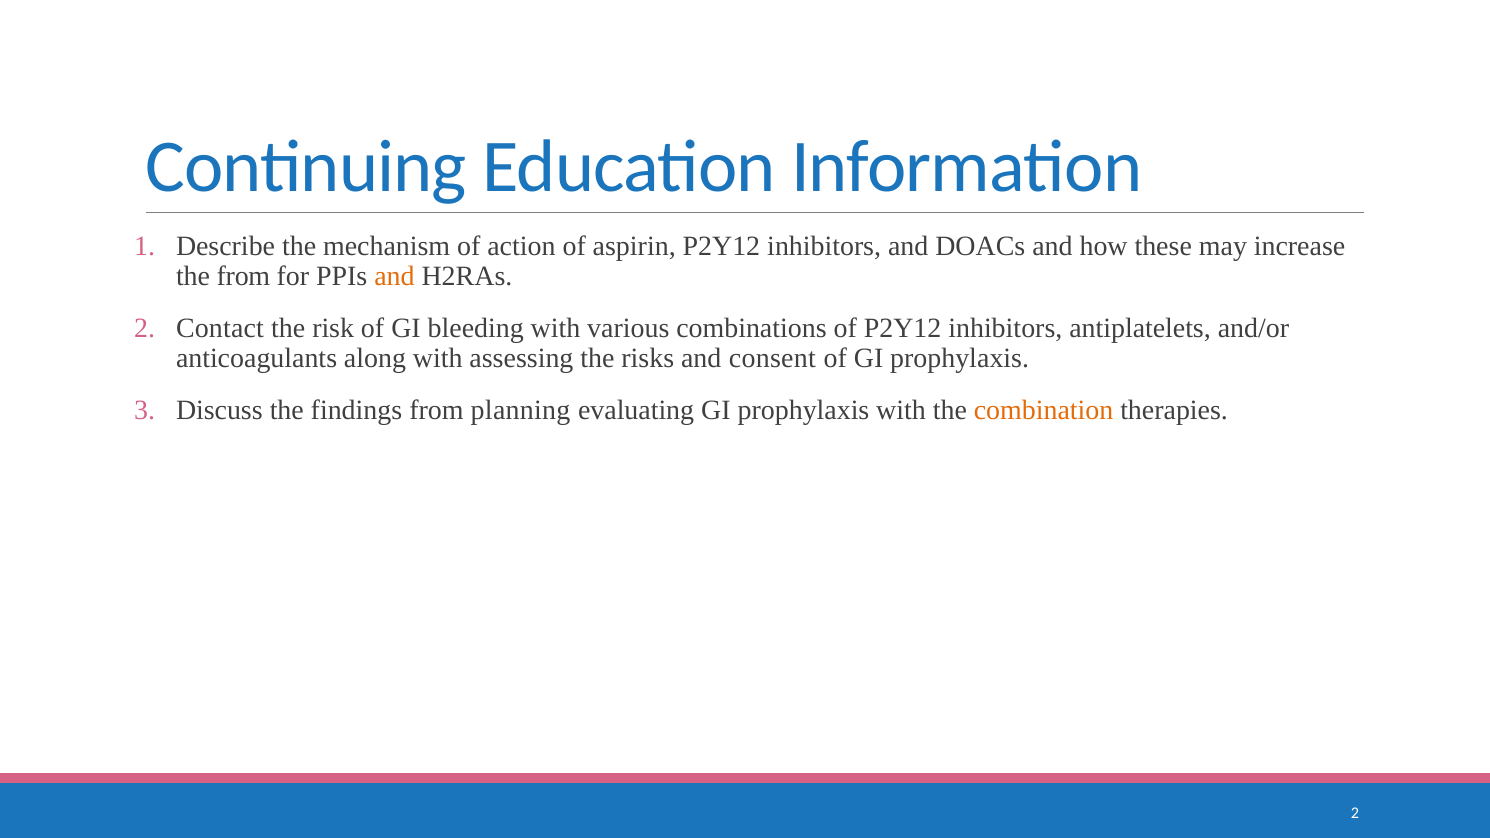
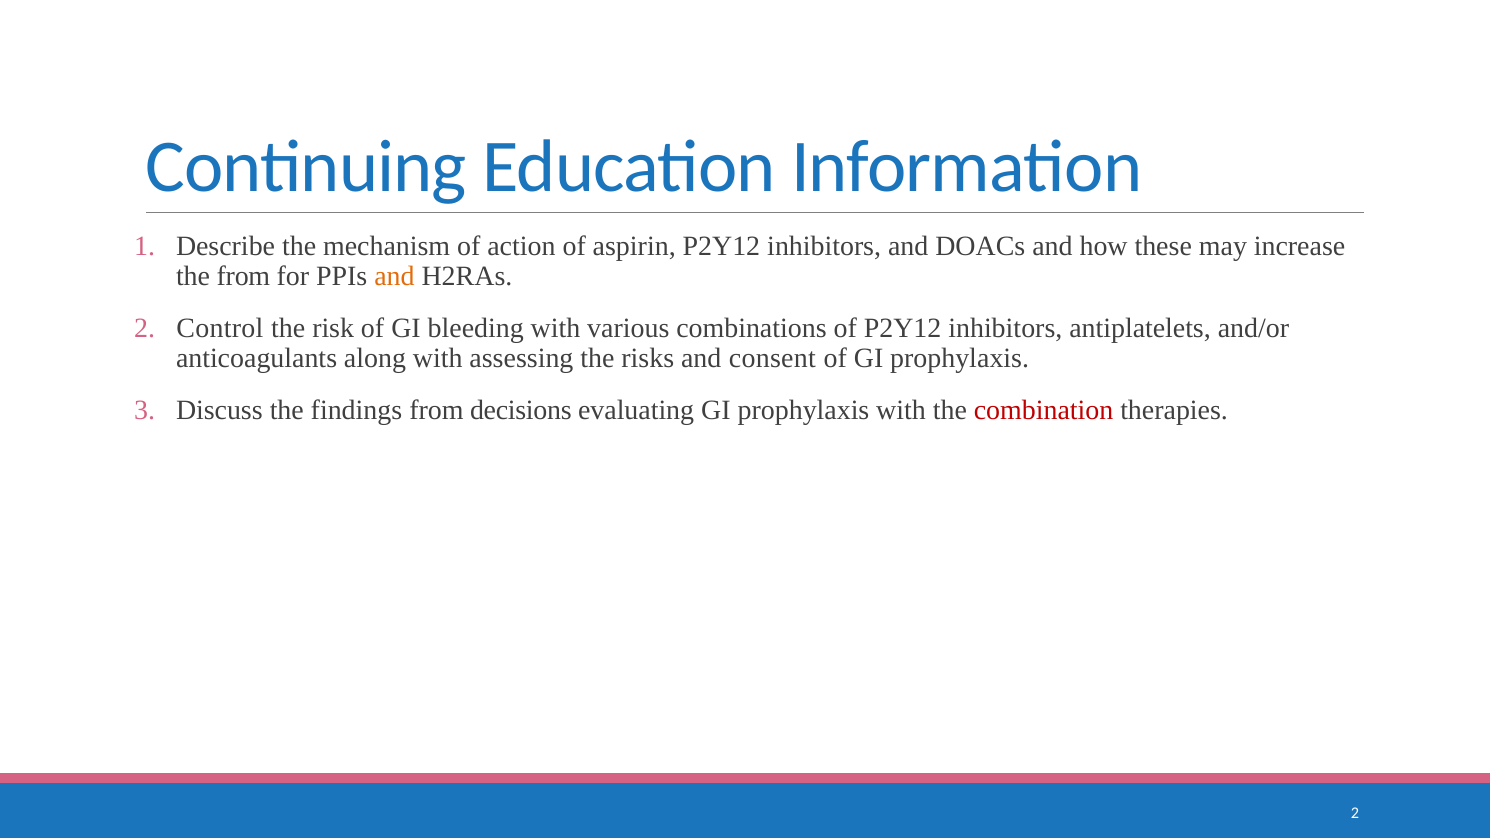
Contact: Contact -> Control
planning: planning -> decisions
combination colour: orange -> red
